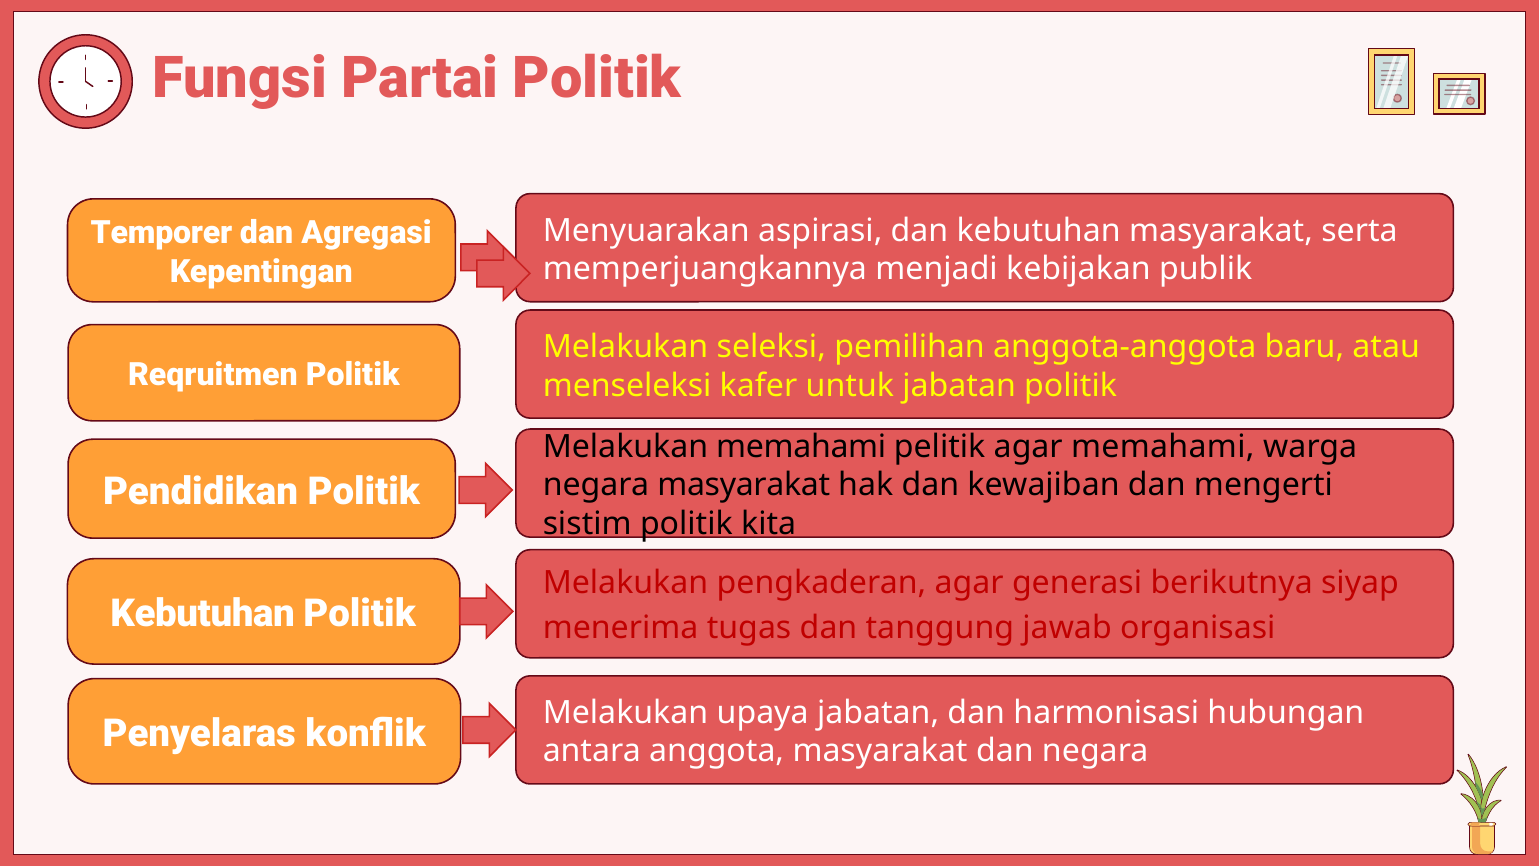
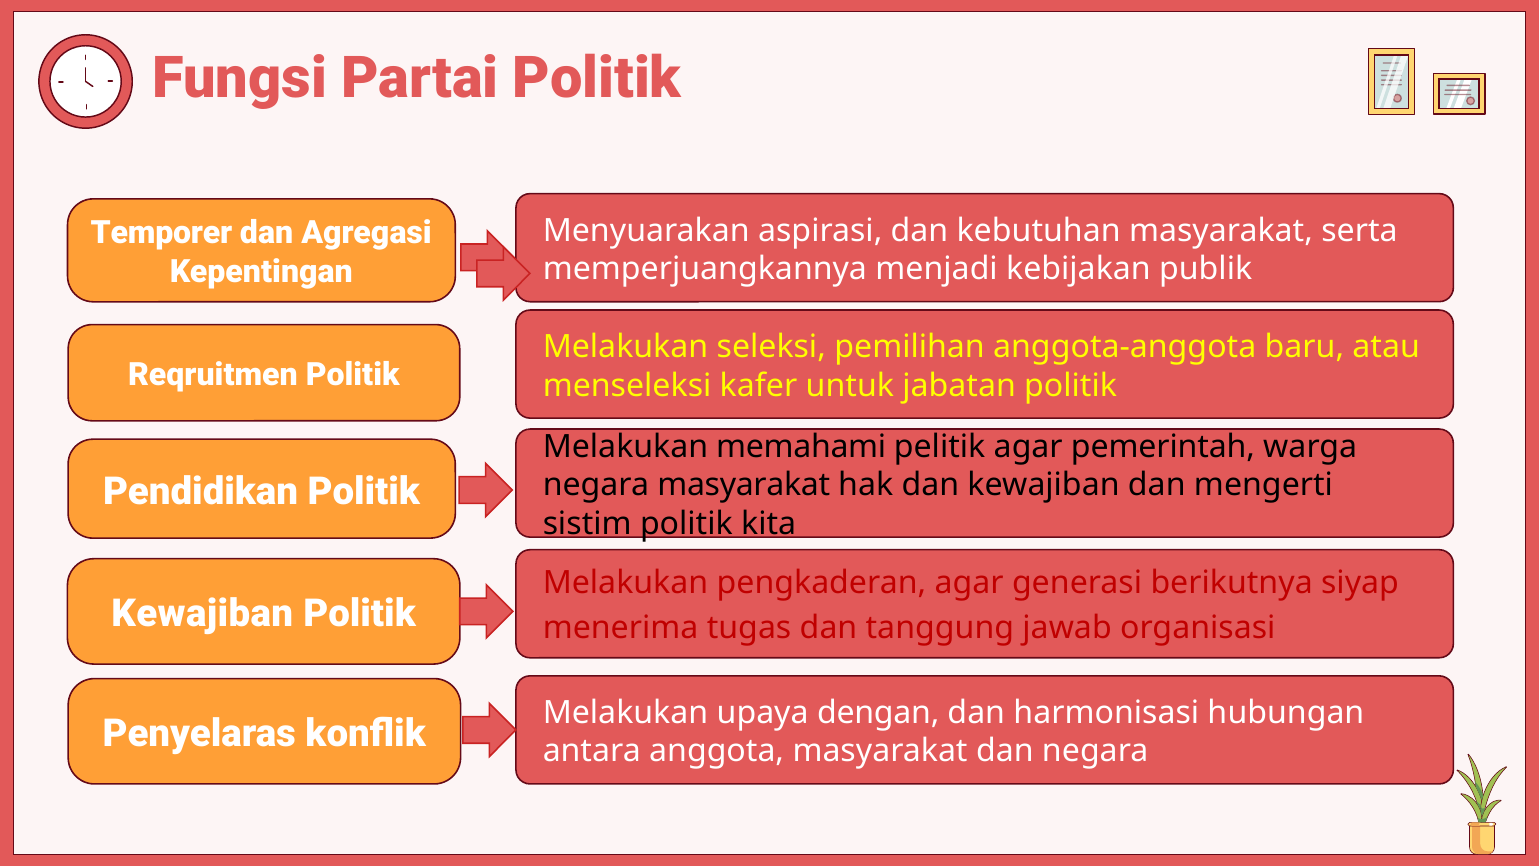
agar memahami: memahami -> pemerintah
Kebutuhan at (203, 614): Kebutuhan -> Kewajiban
upaya jabatan: jabatan -> dengan
